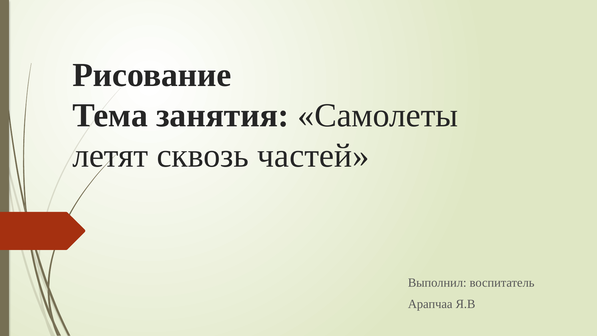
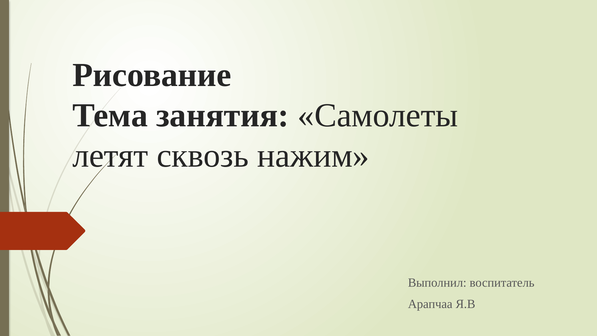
частей: частей -> нажим
